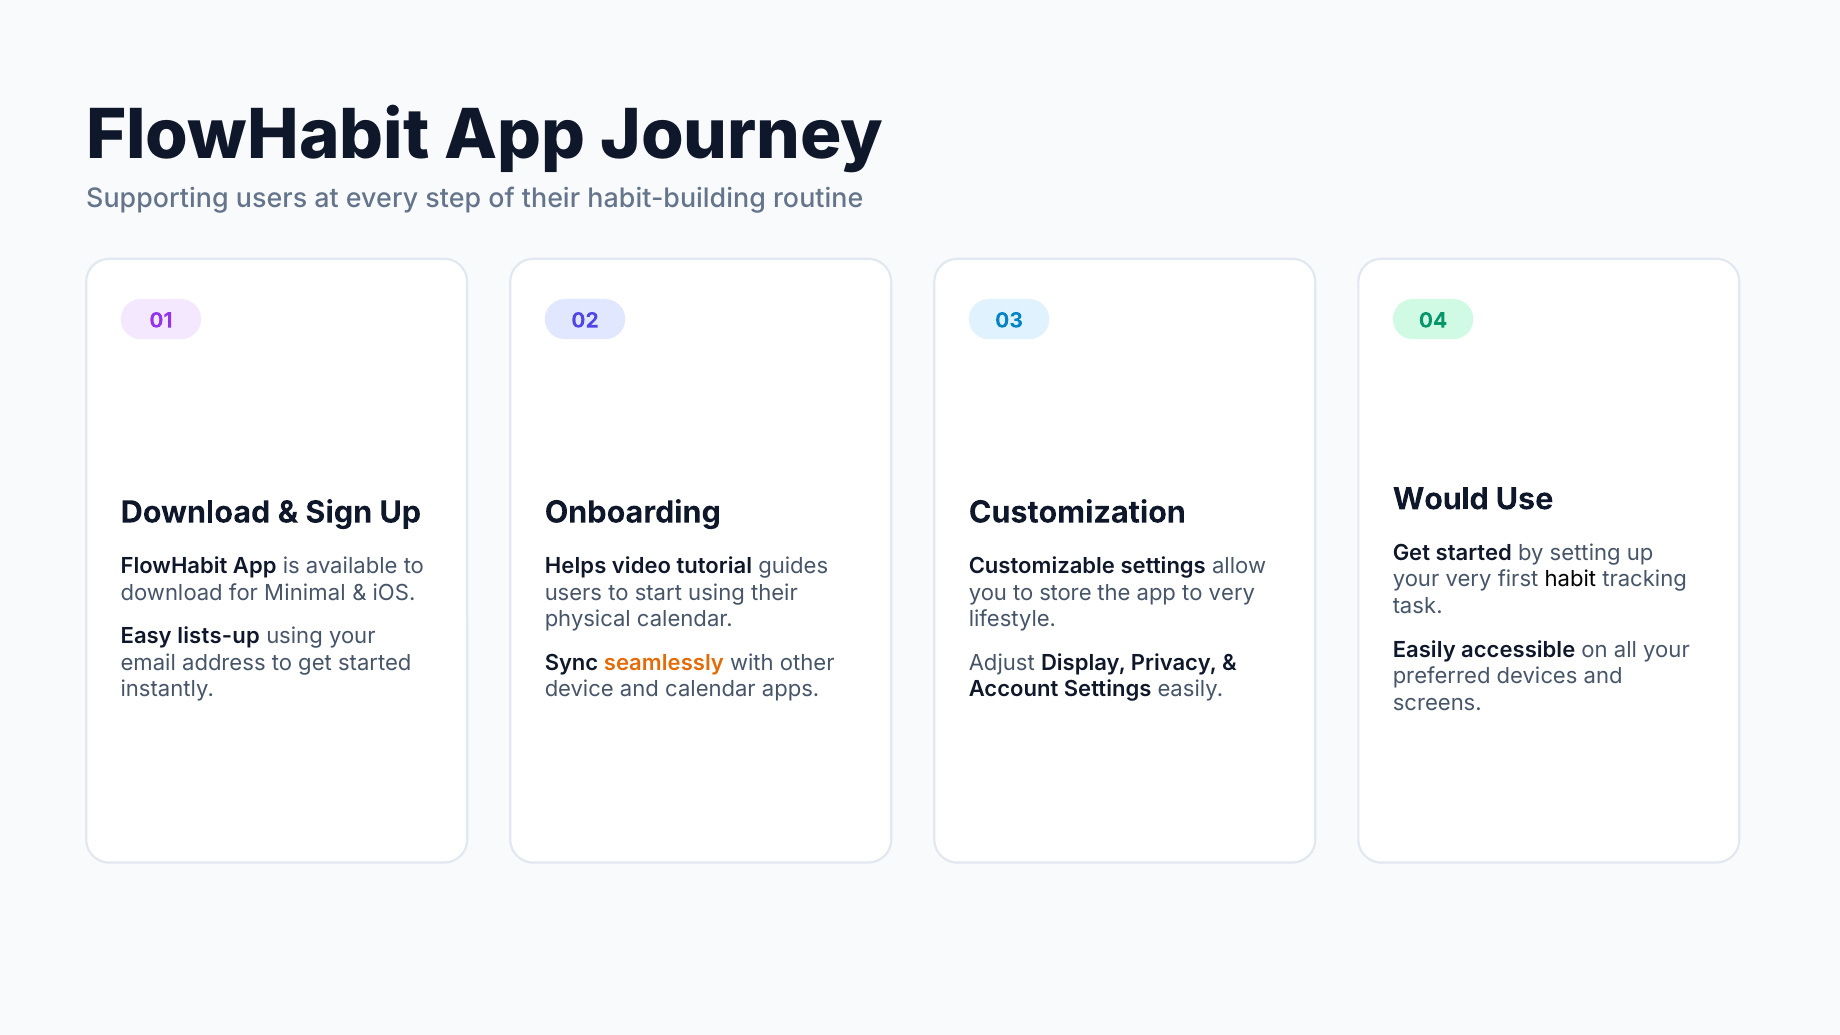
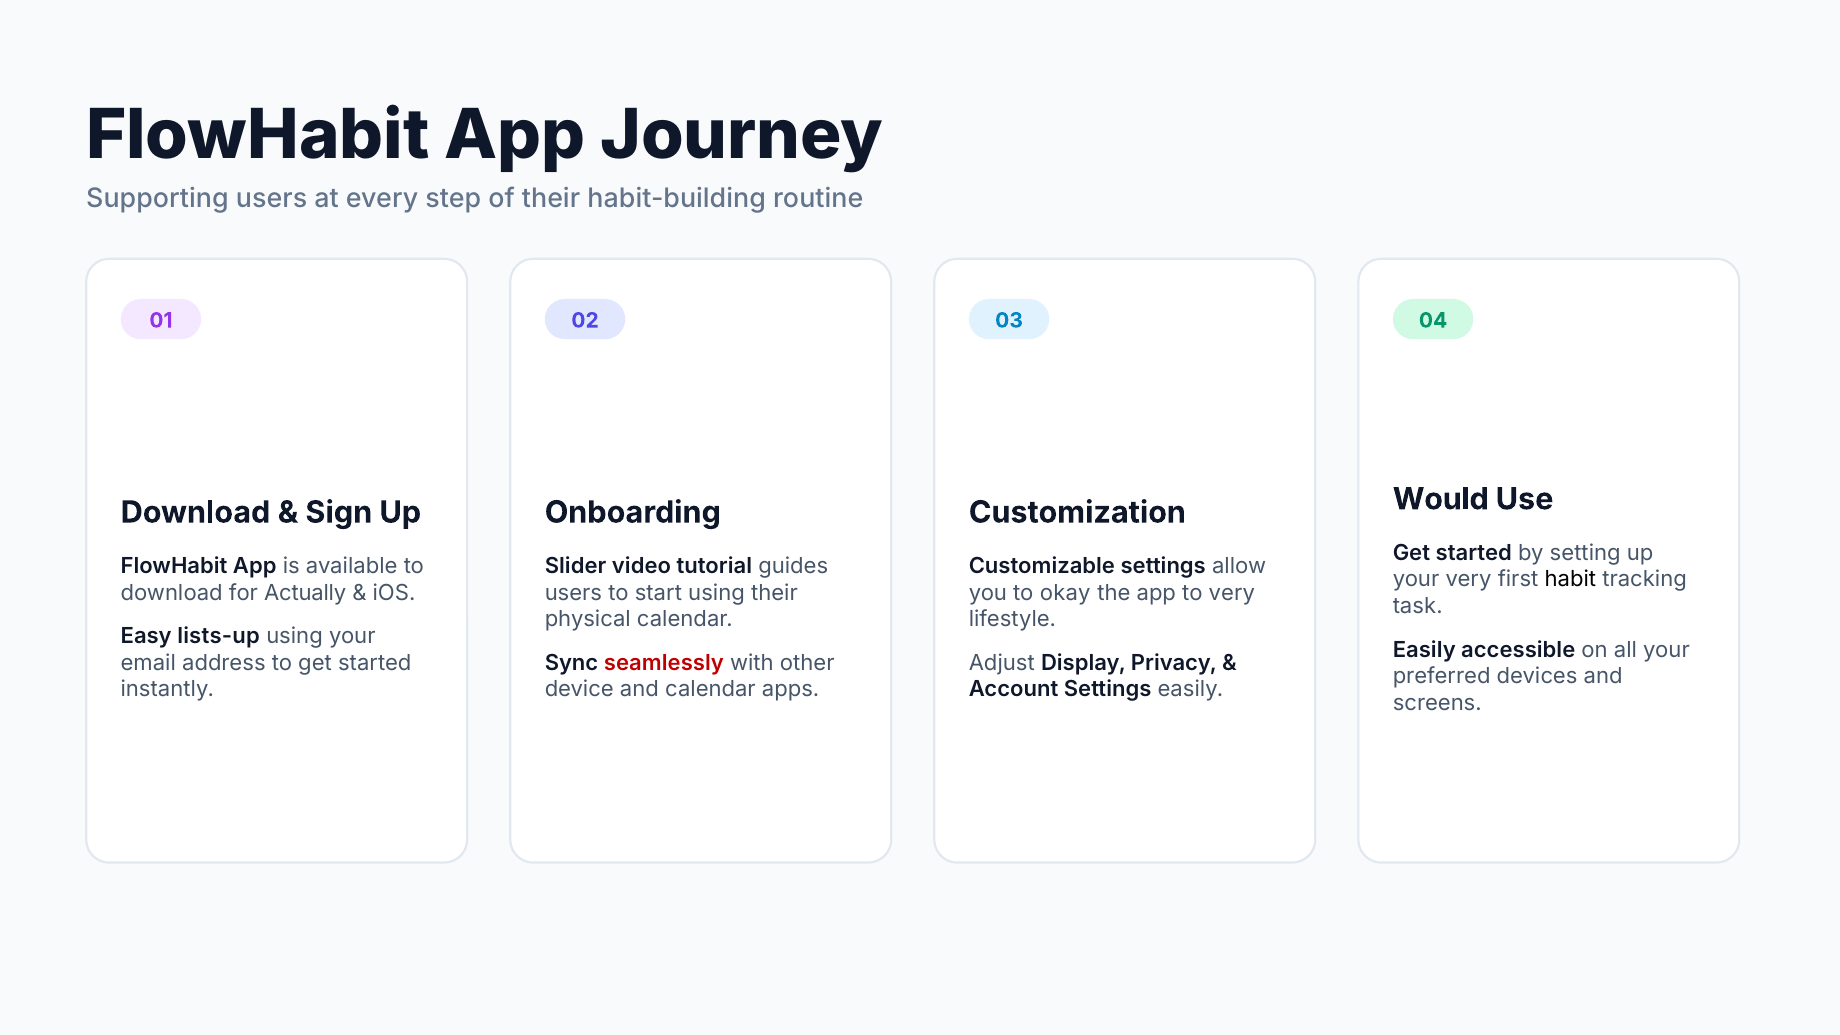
Helps: Helps -> Slider
Minimal: Minimal -> Actually
store: store -> okay
seamlessly colour: orange -> red
